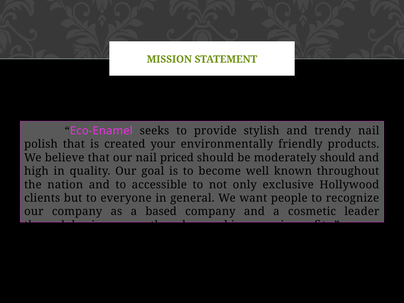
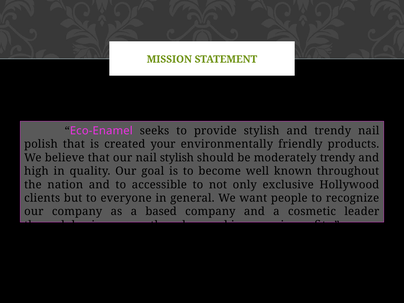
nail priced: priced -> stylish
moderately should: should -> trendy
